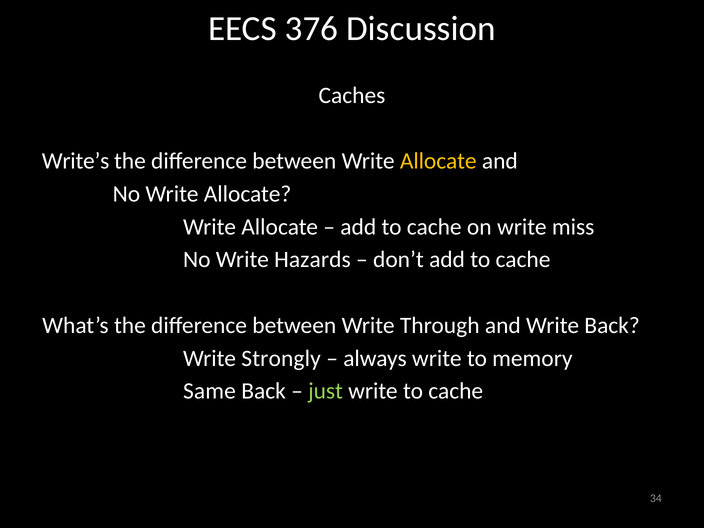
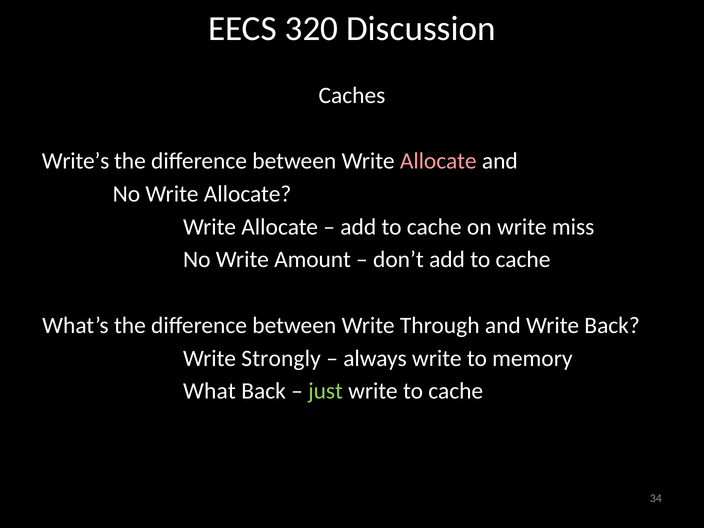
376: 376 -> 320
Allocate at (438, 161) colour: yellow -> pink
Hazards: Hazards -> Amount
Same: Same -> What
